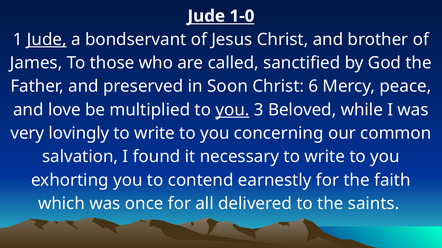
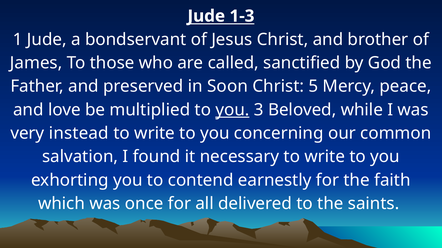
1-0: 1-0 -> 1-3
Jude at (47, 40) underline: present -> none
6: 6 -> 5
lovingly: lovingly -> instead
